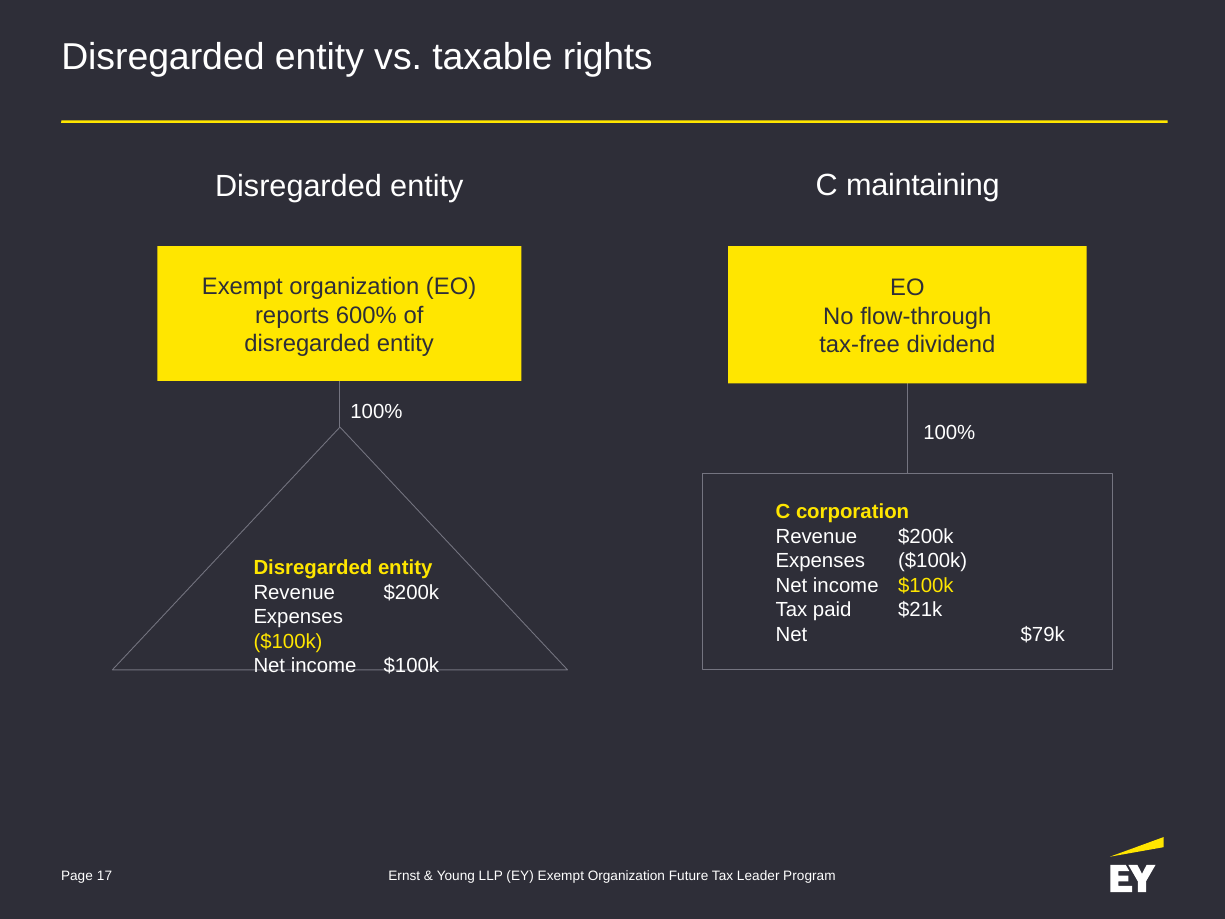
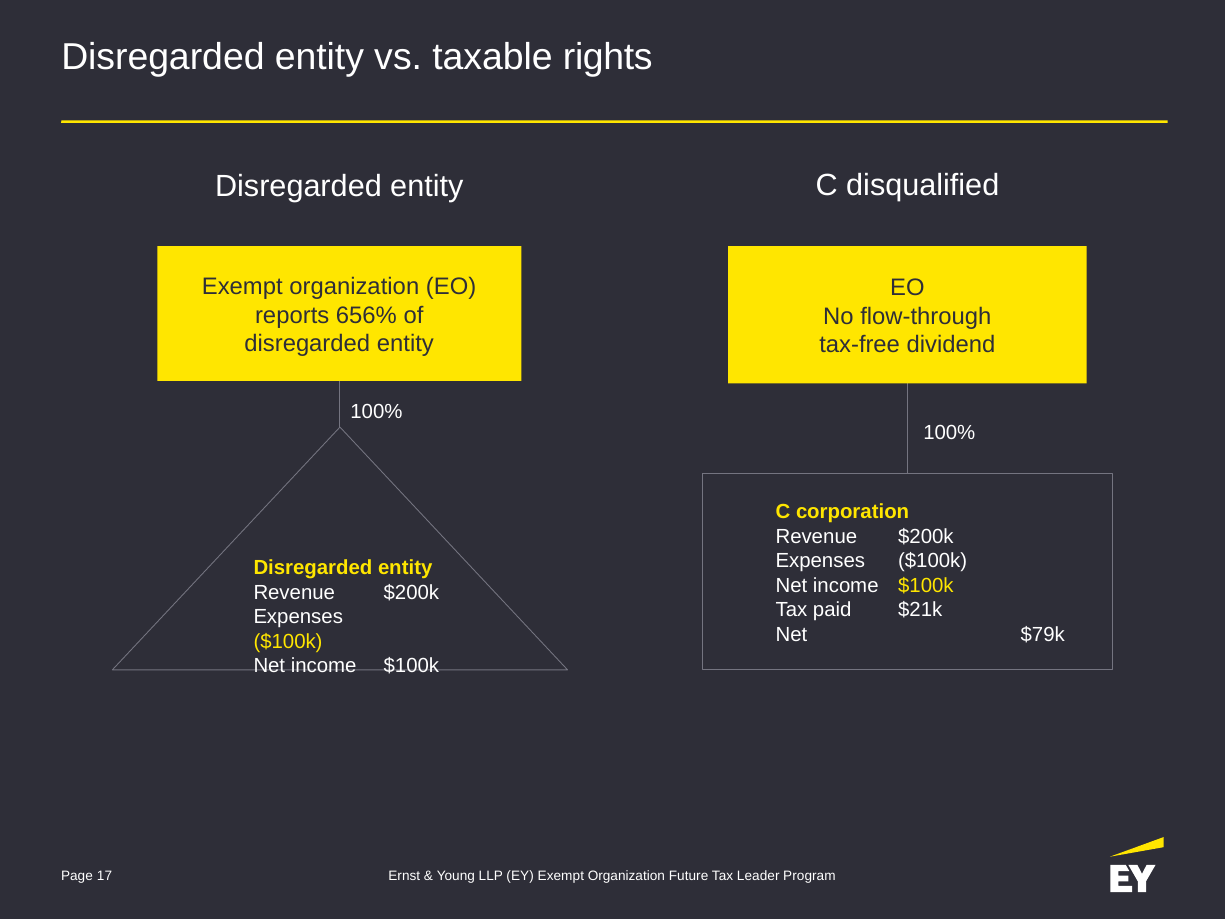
maintaining: maintaining -> disqualified
600%: 600% -> 656%
